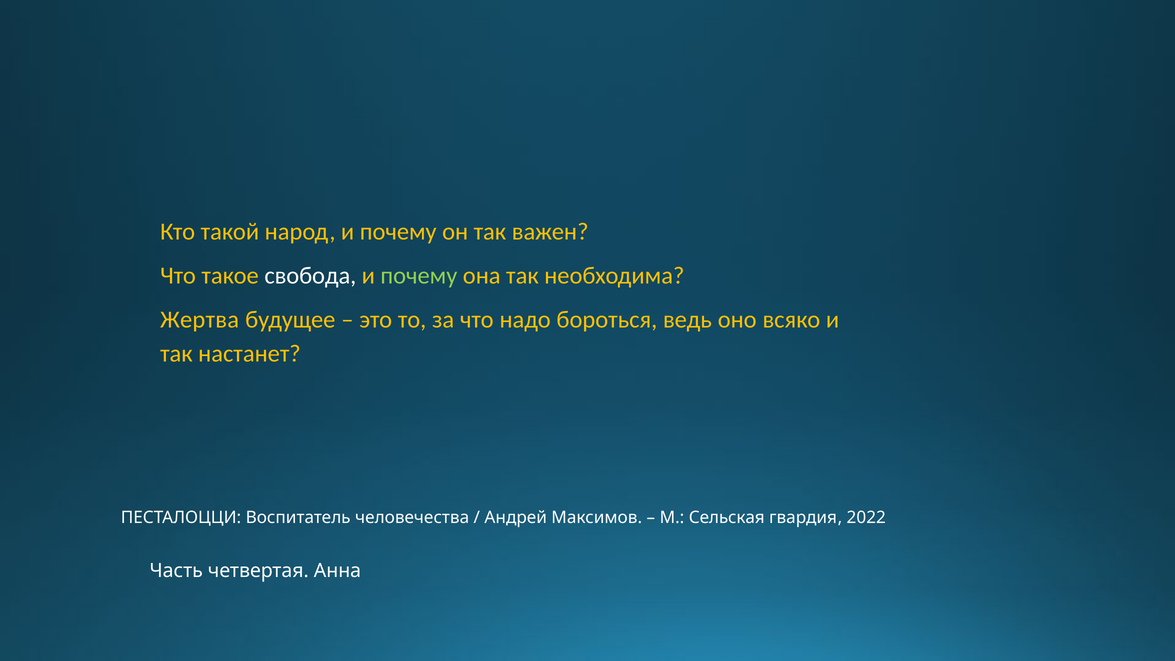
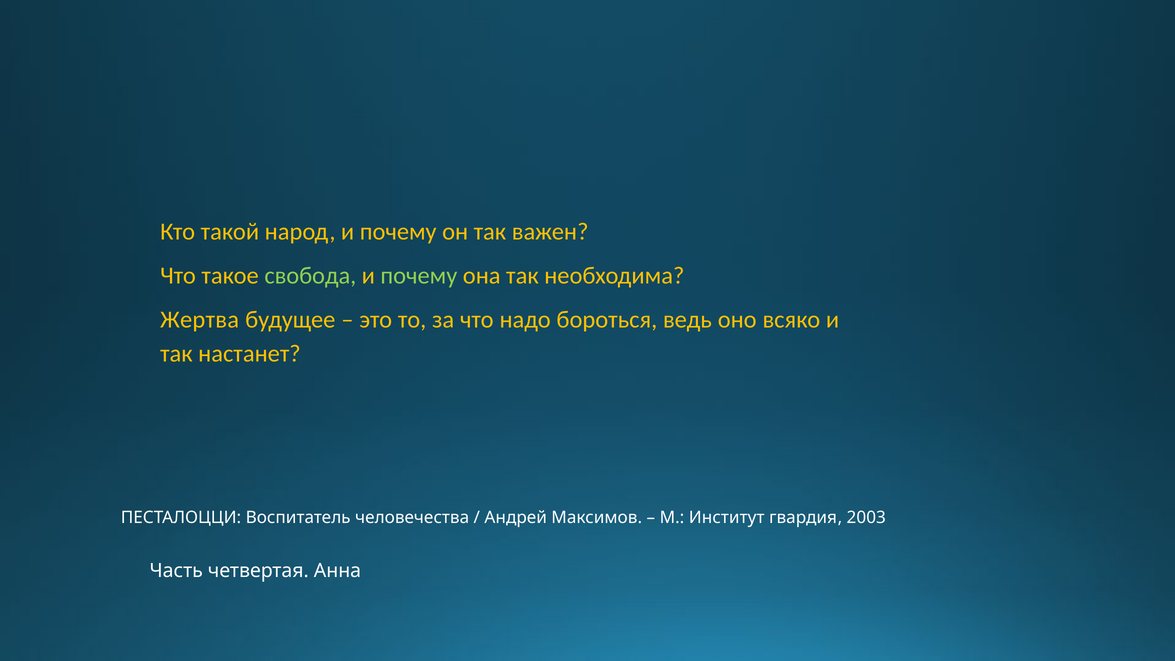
свобода colour: white -> light green
Сельская: Сельская -> Институт
2022: 2022 -> 2003
